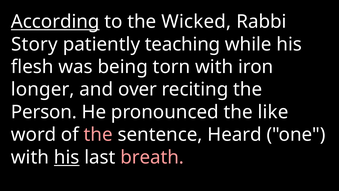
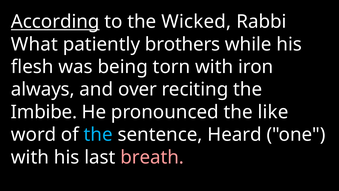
Story: Story -> What
teaching: teaching -> brothers
longer: longer -> always
Person: Person -> Imbibe
the at (98, 135) colour: pink -> light blue
his at (67, 157) underline: present -> none
